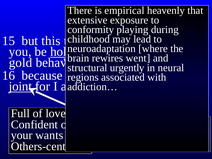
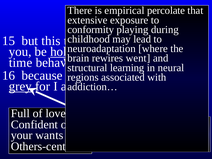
heavenly: heavenly -> percolate
gold: gold -> time
urgently: urgently -> learning
joint: joint -> grey
